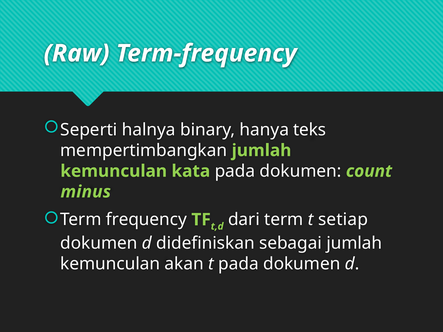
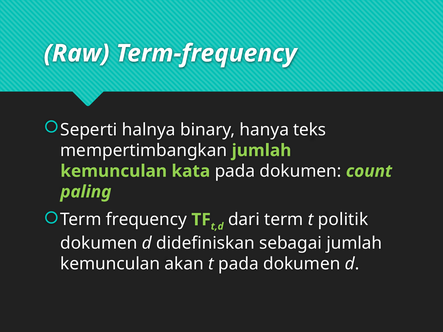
minus: minus -> paling
setiap: setiap -> politik
